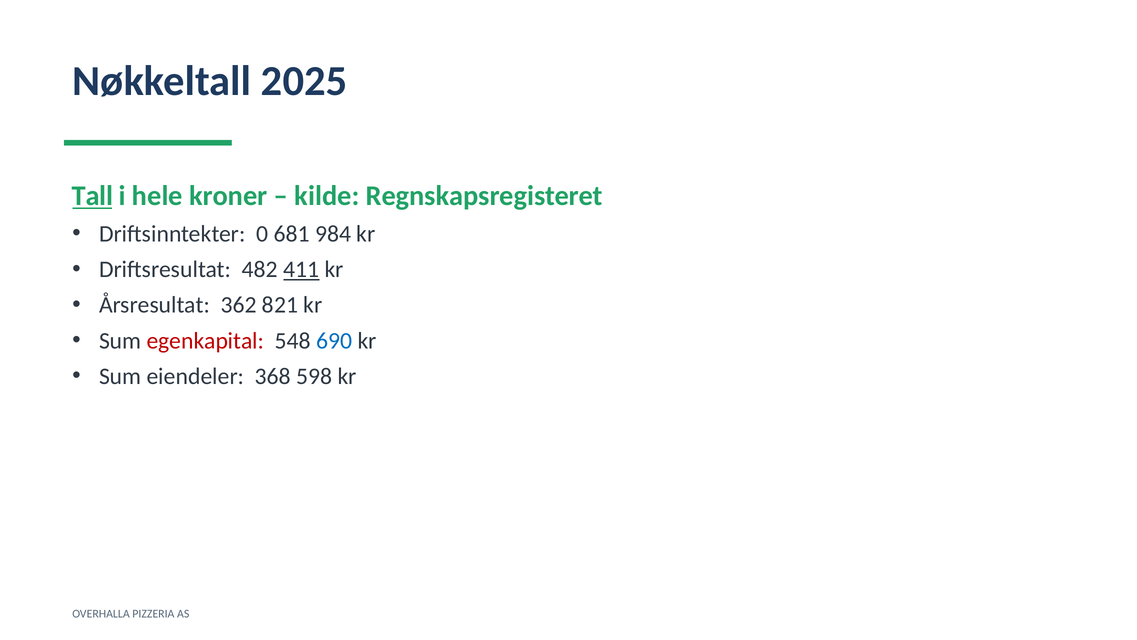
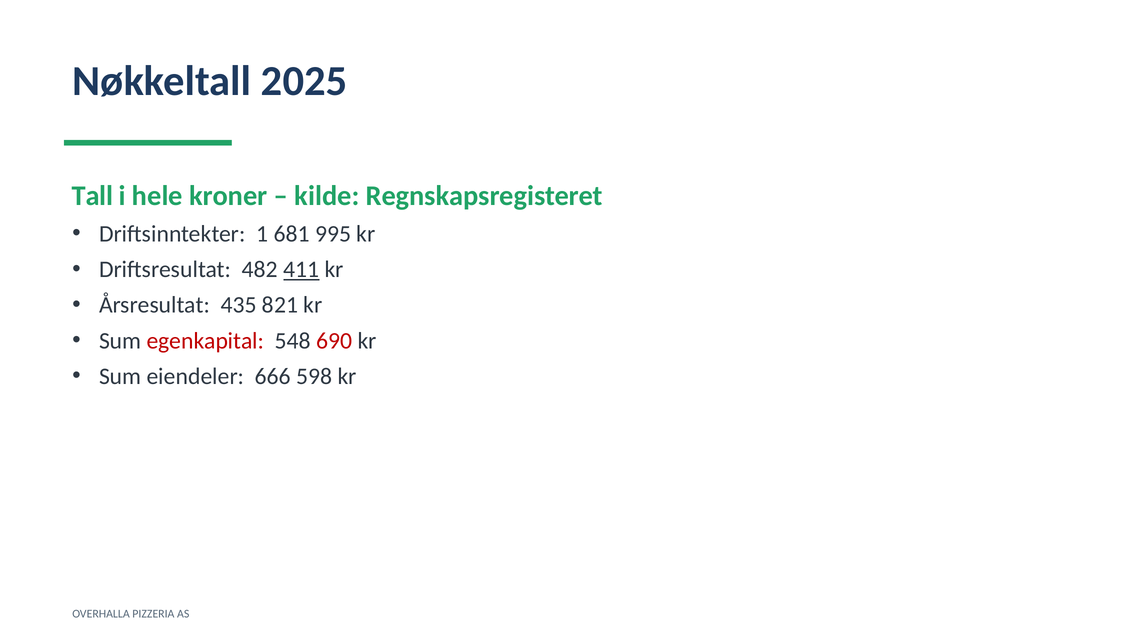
Tall underline: present -> none
0: 0 -> 1
984: 984 -> 995
362: 362 -> 435
690 colour: blue -> red
368: 368 -> 666
